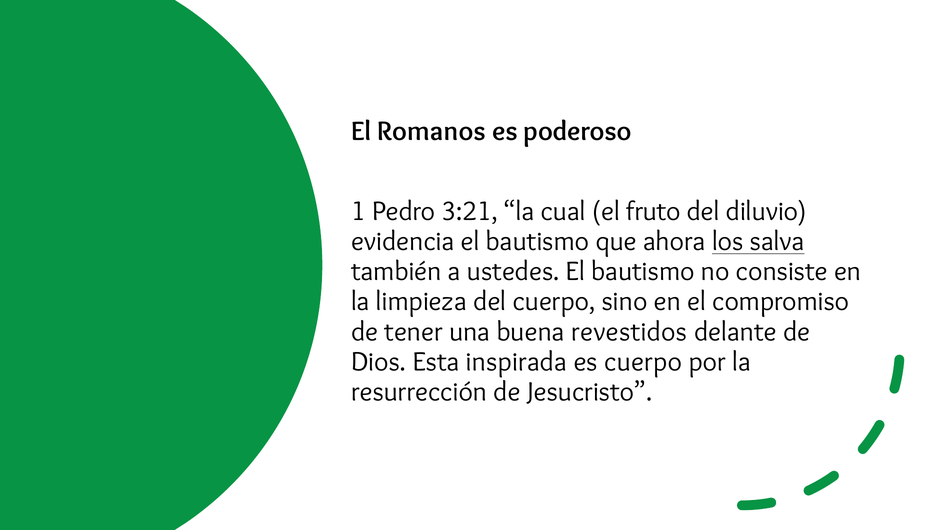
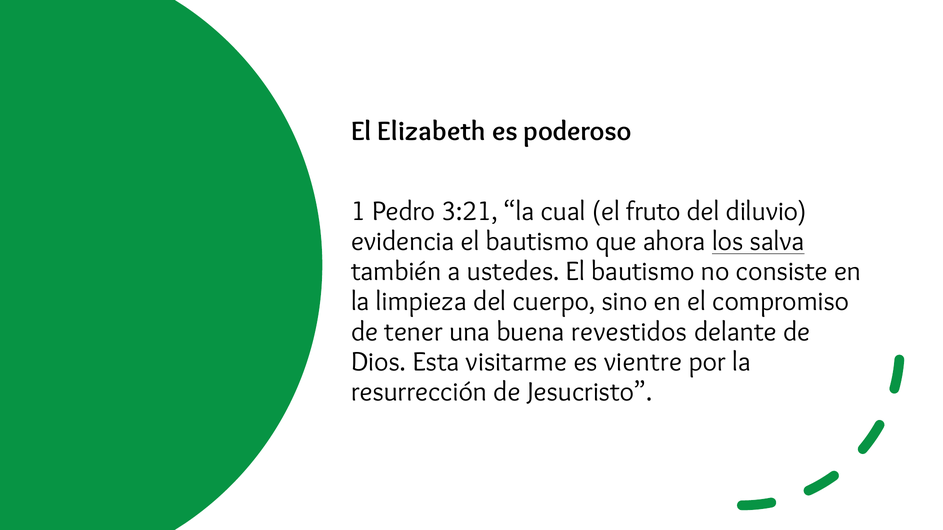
Romanos: Romanos -> Elizabeth
inspirada: inspirada -> visitarme
es cuerpo: cuerpo -> vientre
